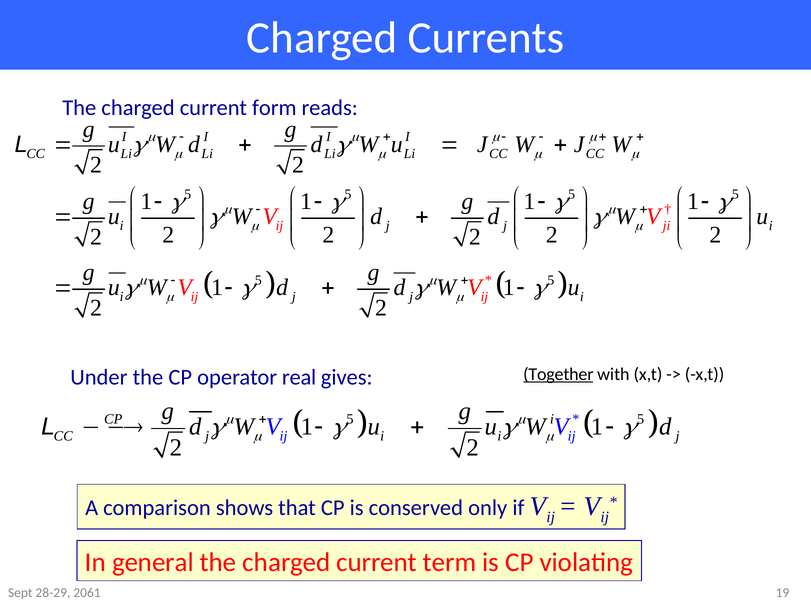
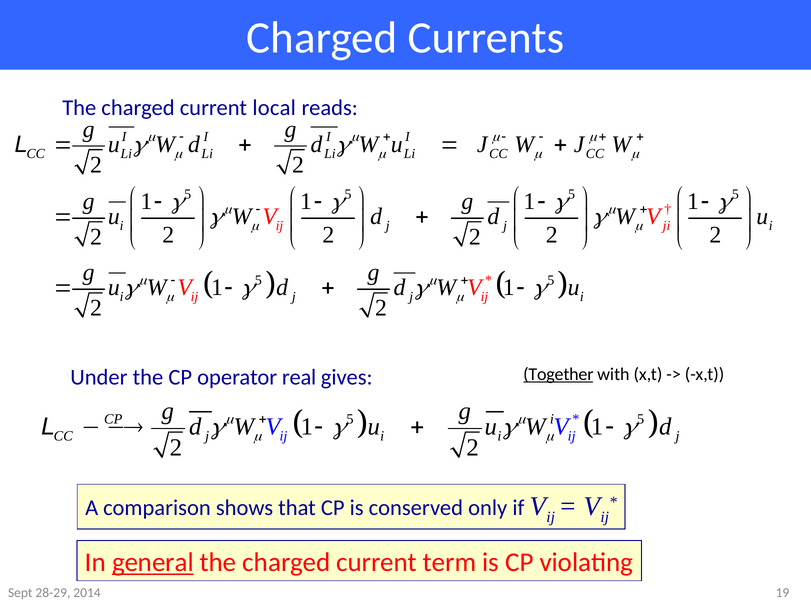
form: form -> local
general underline: none -> present
2061: 2061 -> 2014
